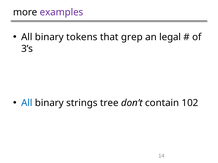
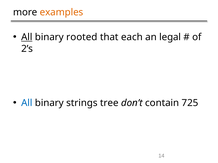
examples colour: purple -> orange
All at (27, 37) underline: none -> present
tokens: tokens -> rooted
grep: grep -> each
3’s: 3’s -> 2’s
102: 102 -> 725
